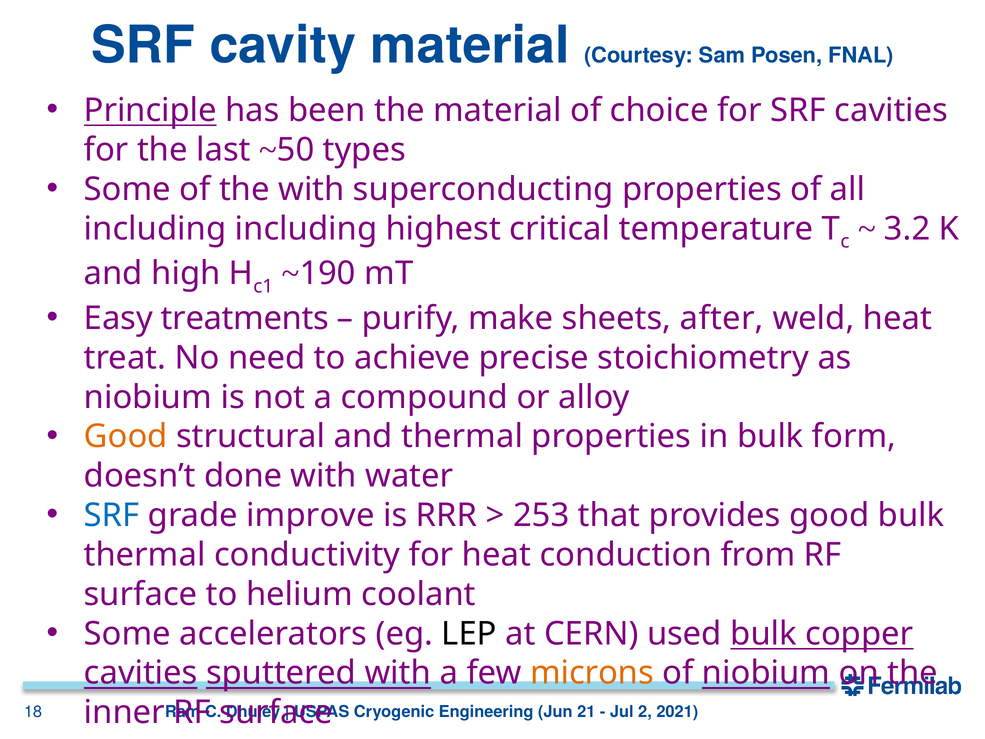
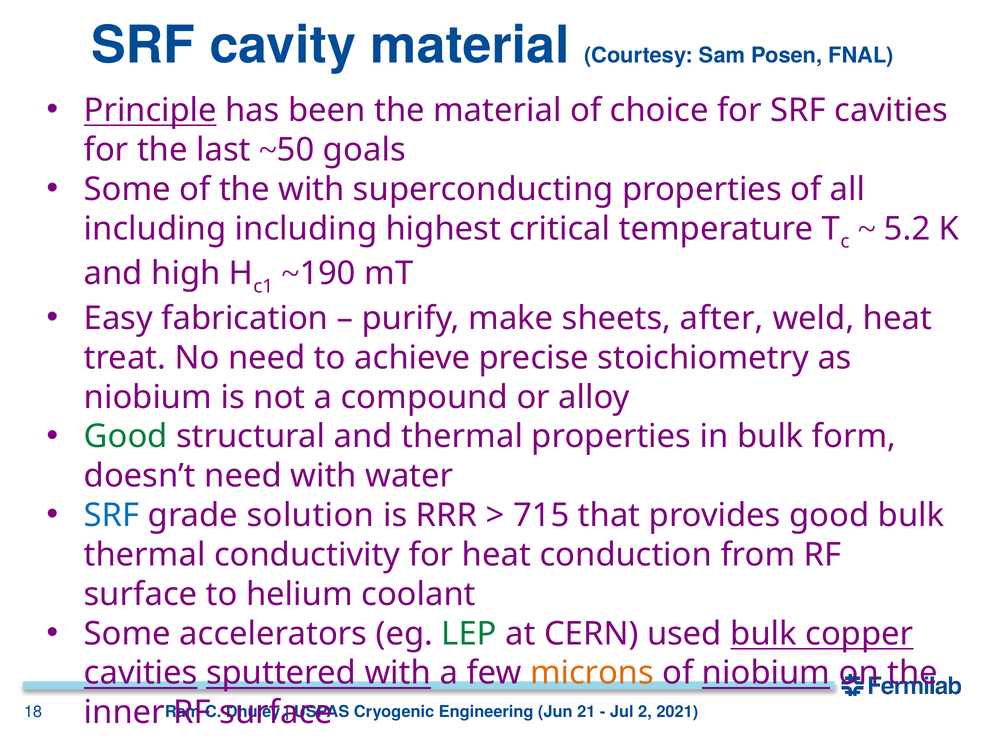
types: types -> goals
3.2: 3.2 -> 5.2
treatments: treatments -> fabrication
Good at (126, 436) colour: orange -> green
doesn’t done: done -> need
improve: improve -> solution
253: 253 -> 715
LEP colour: black -> green
